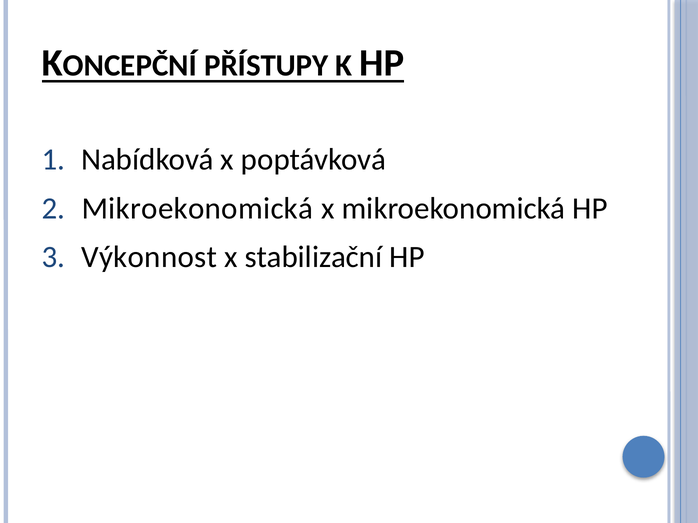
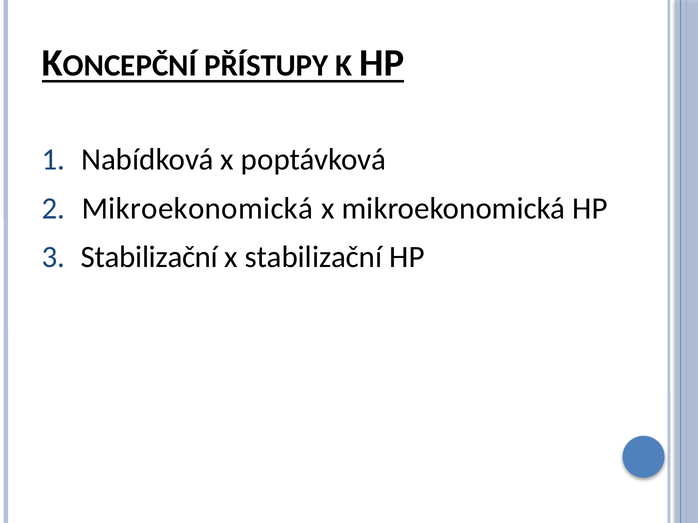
Výkonnost at (149, 257): Výkonnost -> Stabilizační
